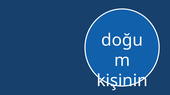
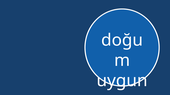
kişinin: kişinin -> uygun
